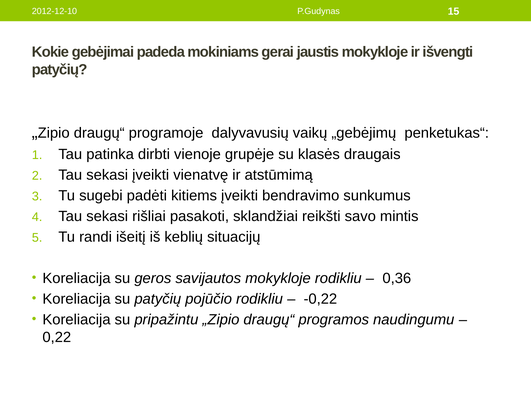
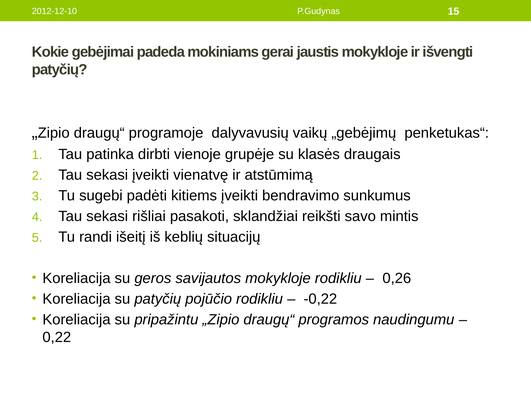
0,36: 0,36 -> 0,26
